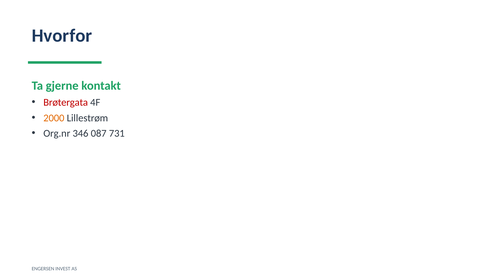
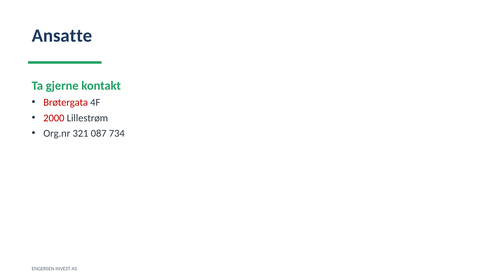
Hvorfor: Hvorfor -> Ansatte
2000 colour: orange -> red
346: 346 -> 321
731: 731 -> 734
